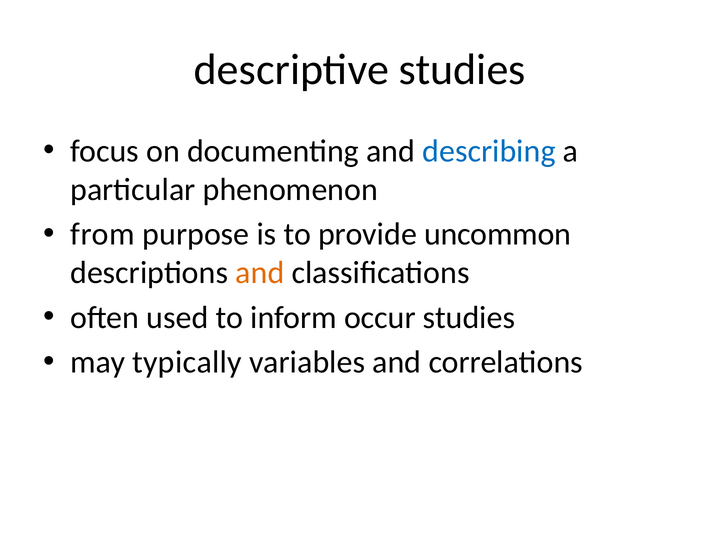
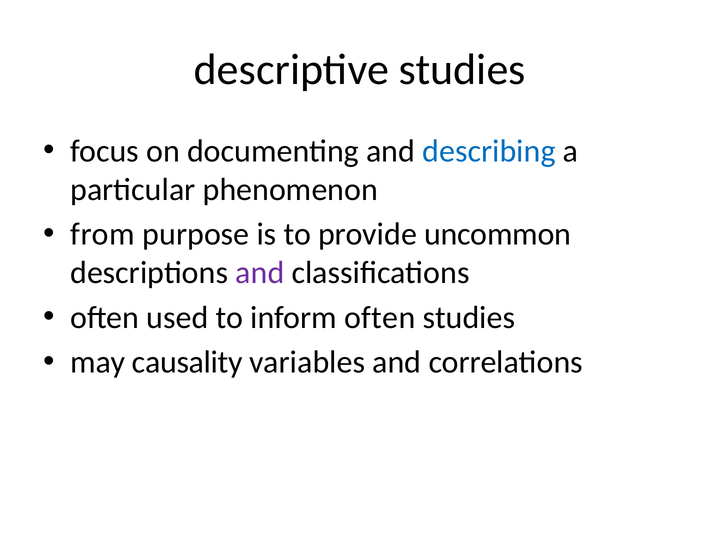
and at (260, 273) colour: orange -> purple
inform occur: occur -> often
typically: typically -> causality
